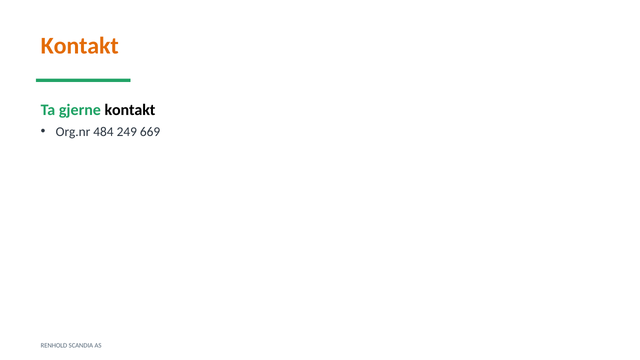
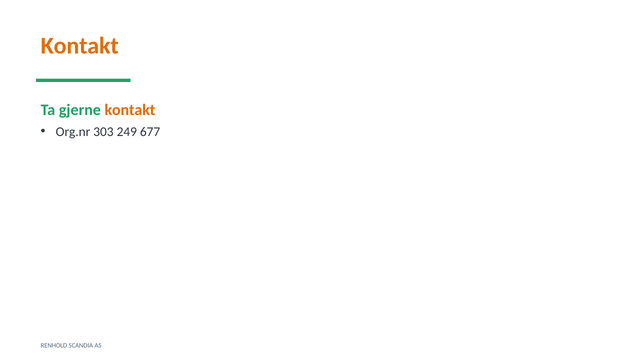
kontakt at (130, 110) colour: black -> orange
484: 484 -> 303
669: 669 -> 677
